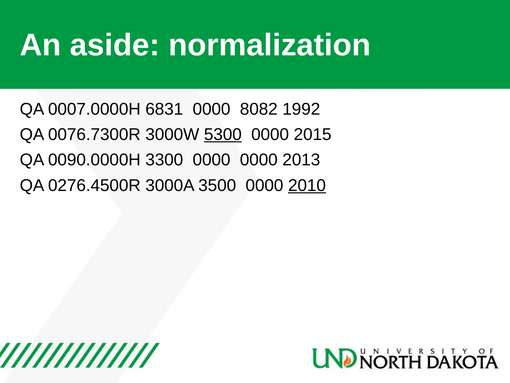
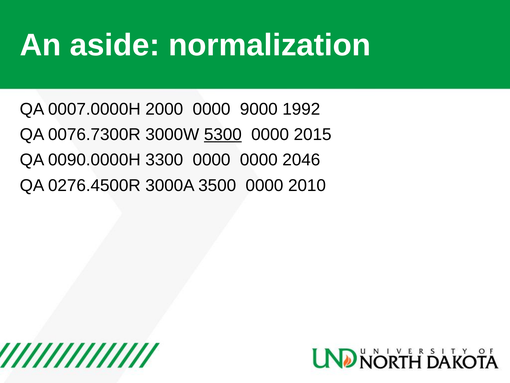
6831: 6831 -> 2000
8082: 8082 -> 9000
2013: 2013 -> 2046
2010 underline: present -> none
